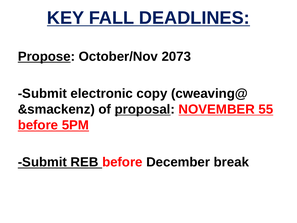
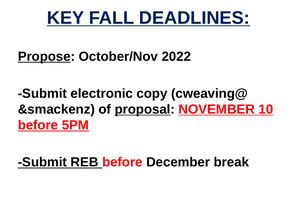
2073: 2073 -> 2022
55: 55 -> 10
